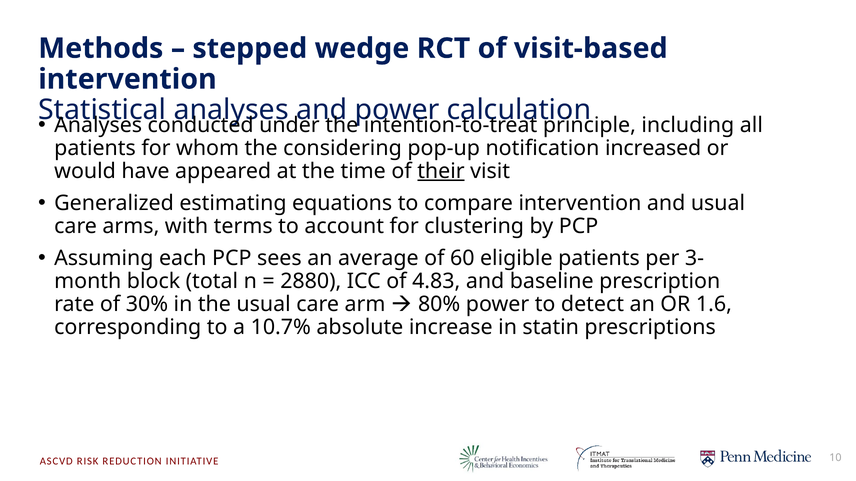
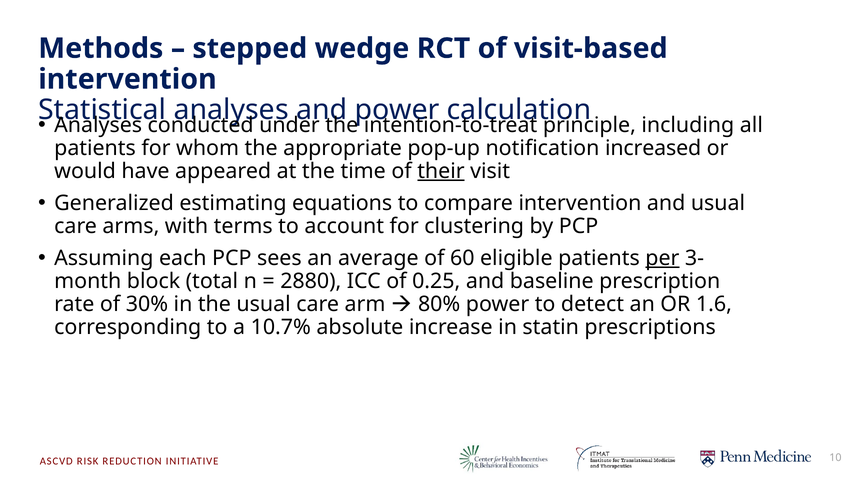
considering: considering -> appropriate
per underline: none -> present
4.83: 4.83 -> 0.25
